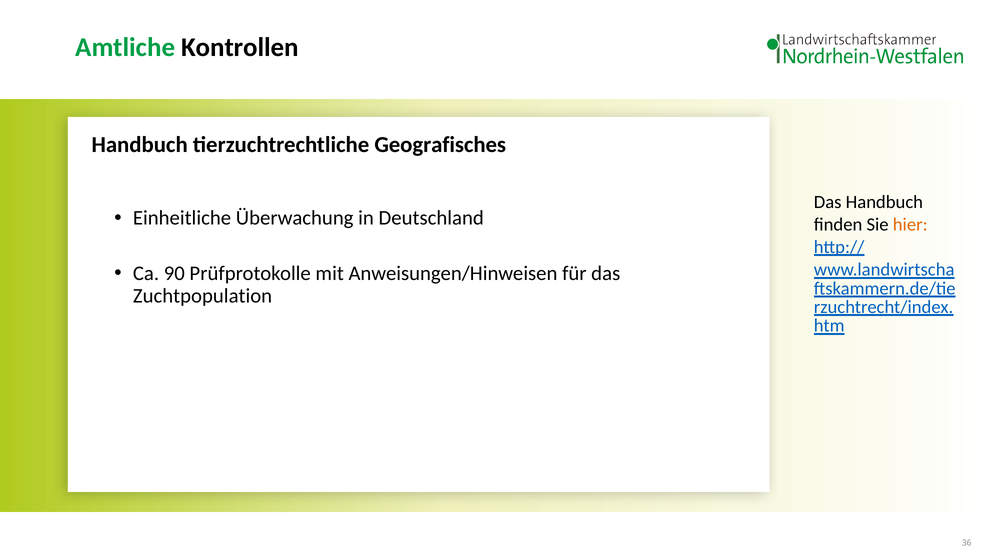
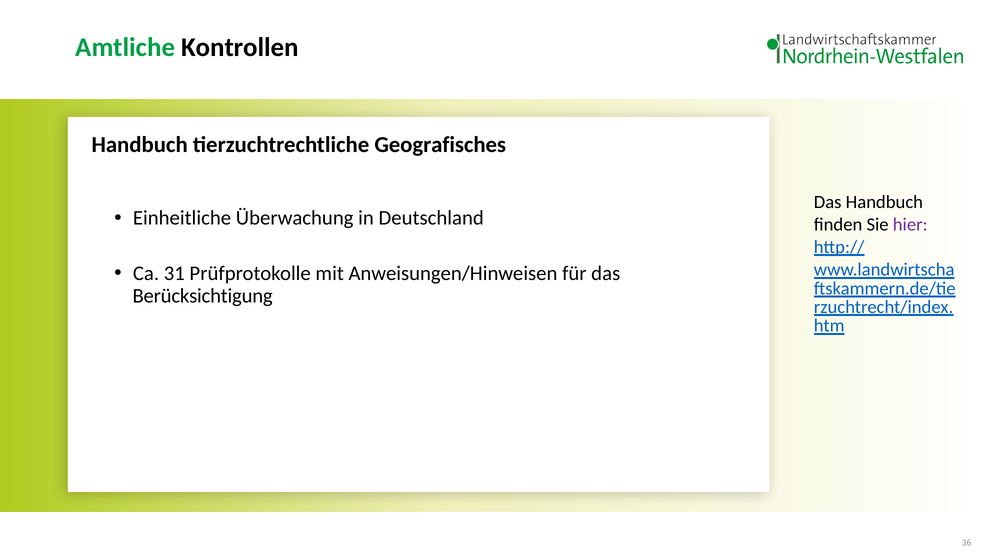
hier colour: orange -> purple
90: 90 -> 31
Zuchtpopulation: Zuchtpopulation -> Berücksichtigung
